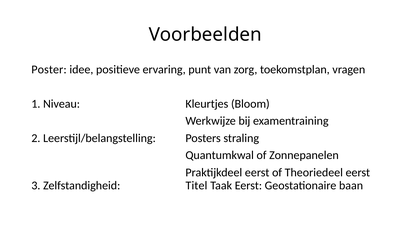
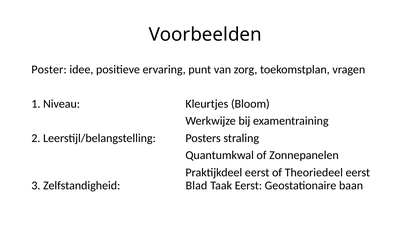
Titel: Titel -> Blad
